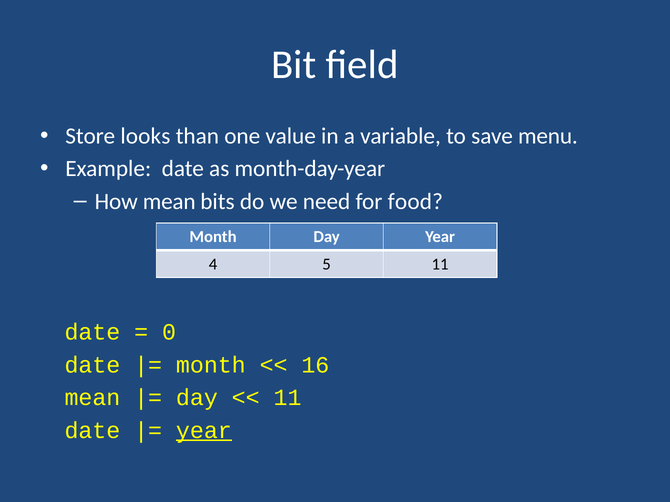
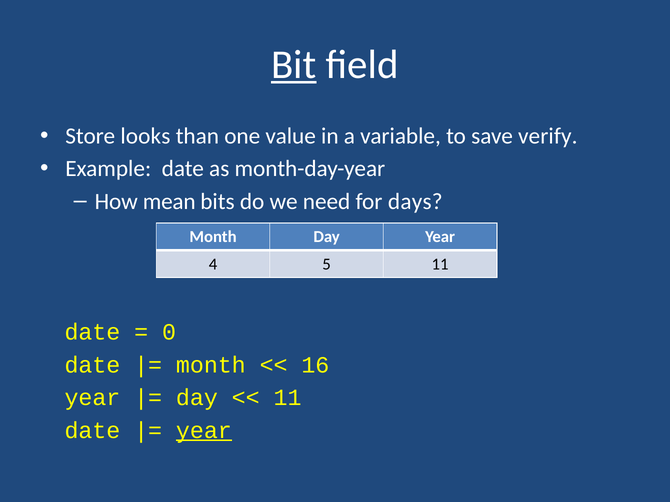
Bit underline: none -> present
menu: menu -> verify
food: food -> days
mean at (92, 398): mean -> year
